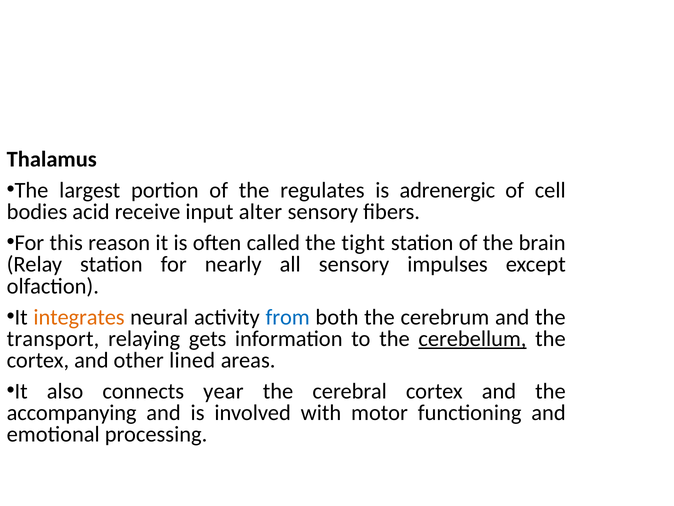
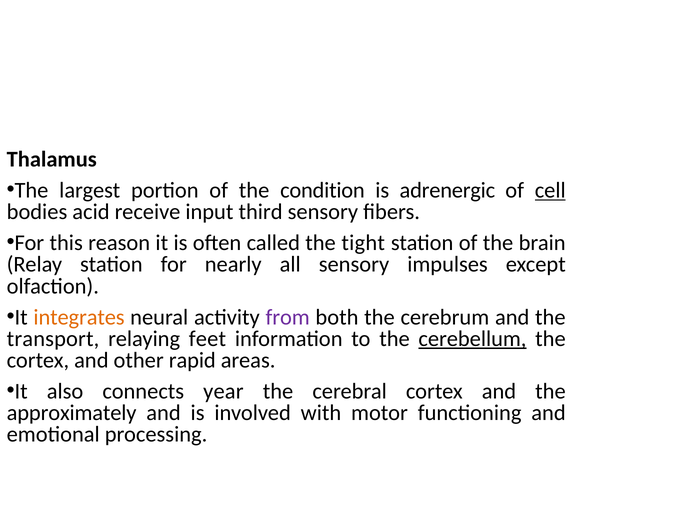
regulates: regulates -> condition
cell underline: none -> present
alter: alter -> third
from colour: blue -> purple
gets: gets -> feet
lined: lined -> rapid
accompanying: accompanying -> approximately
